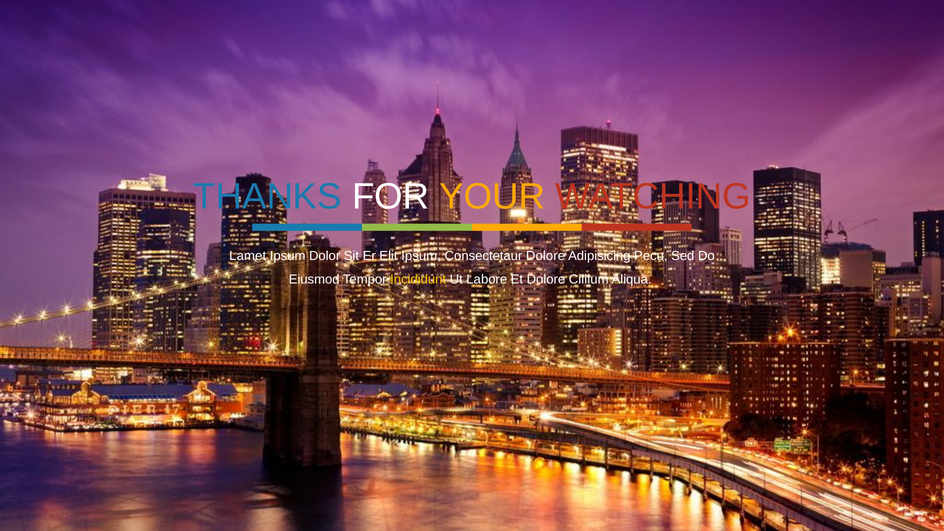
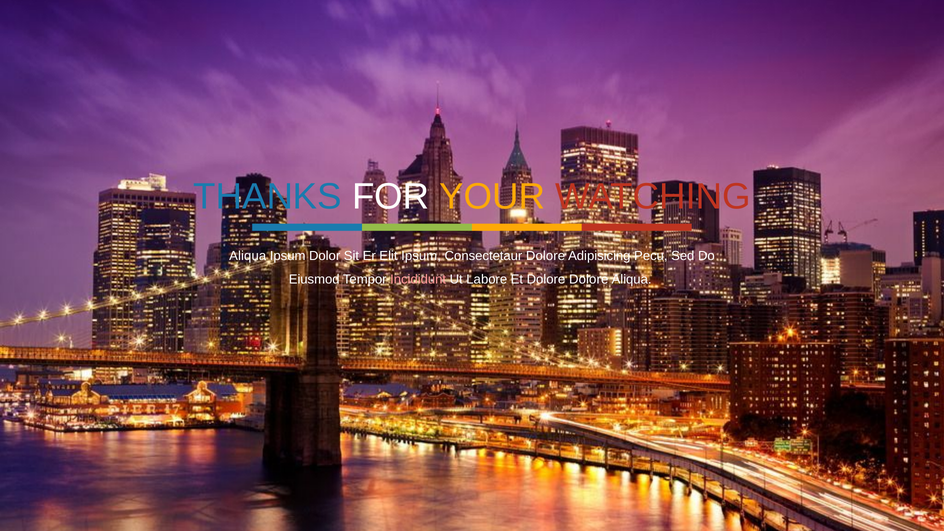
Lamet at (248, 256): Lamet -> Aliqua
Incididunt colour: yellow -> pink
Dolore Cillium: Cillium -> Dolore
